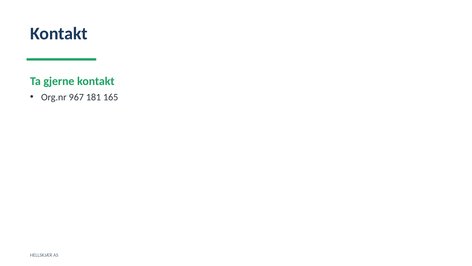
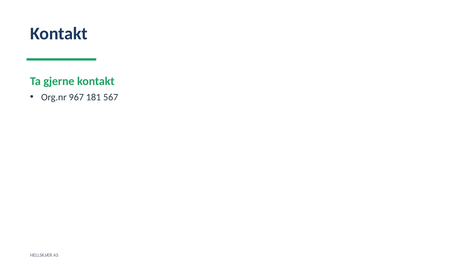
165: 165 -> 567
